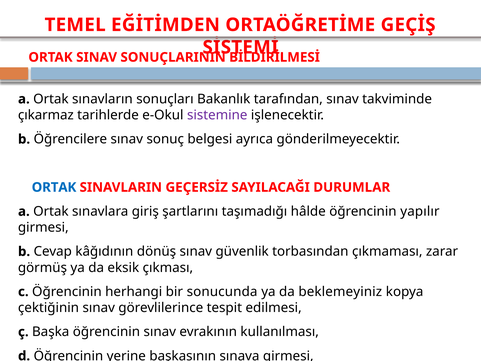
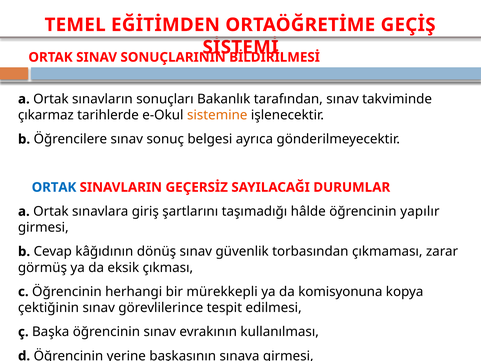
sistemine colour: purple -> orange
sonucunda: sonucunda -> mürekkepli
beklemeyiniz: beklemeyiniz -> komisyonuna
